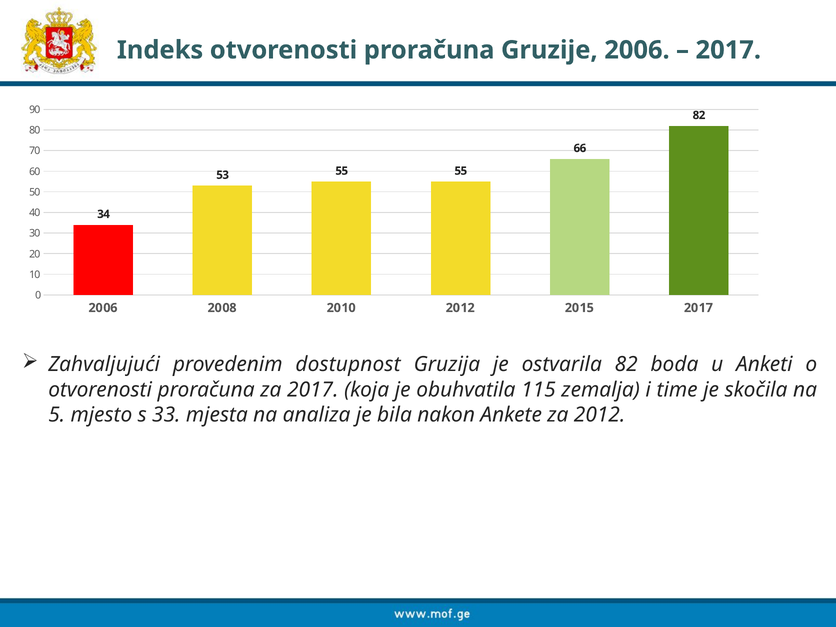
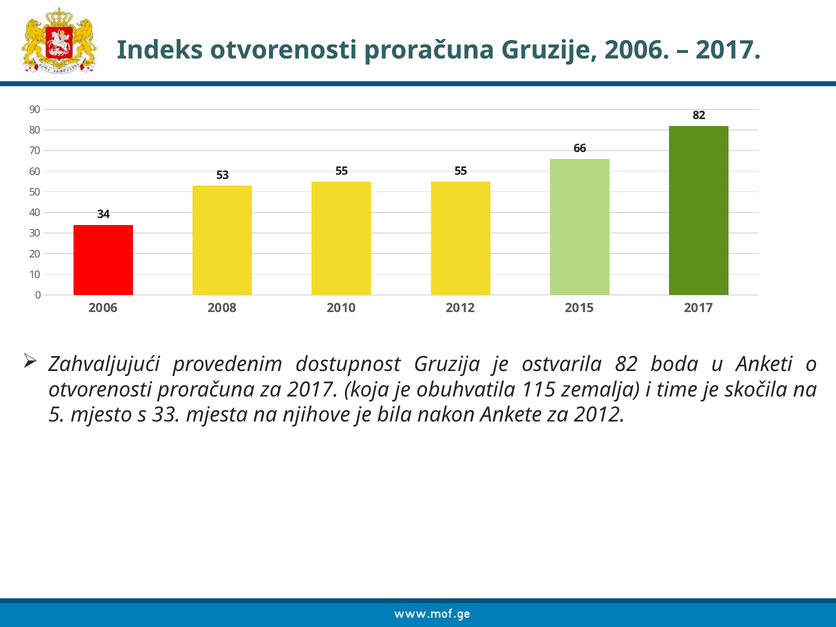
analiza: analiza -> njihove
